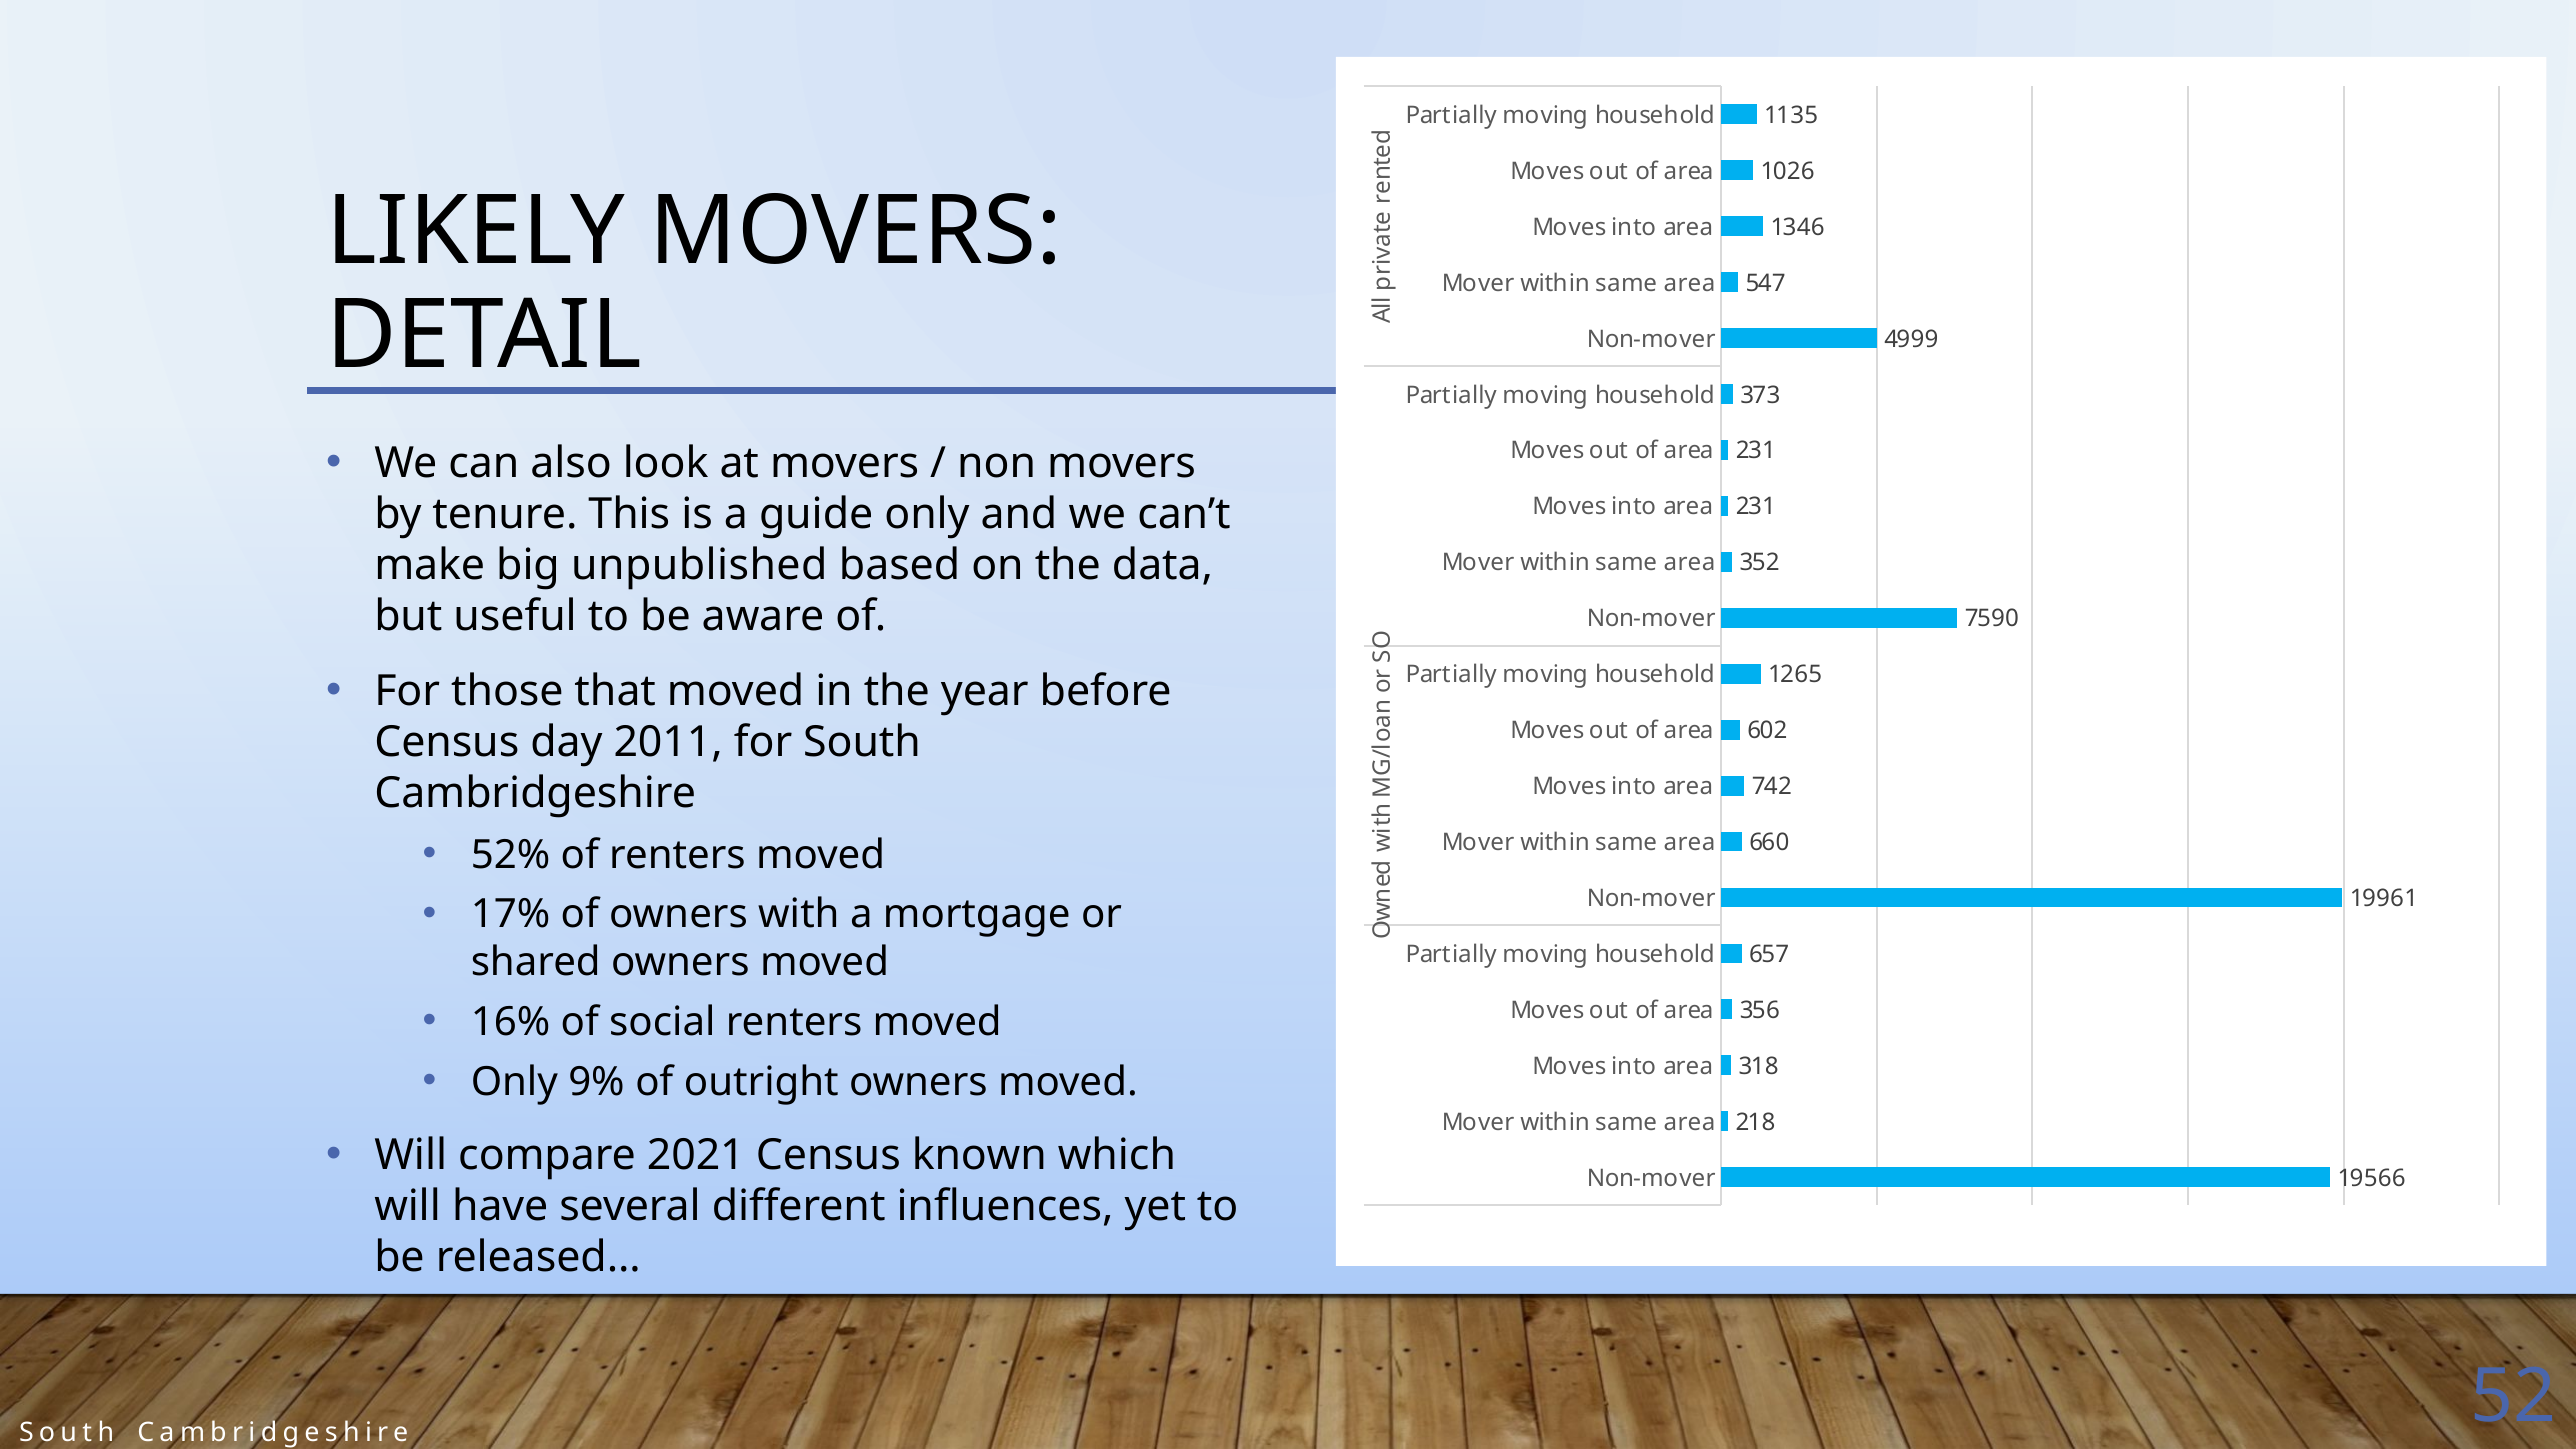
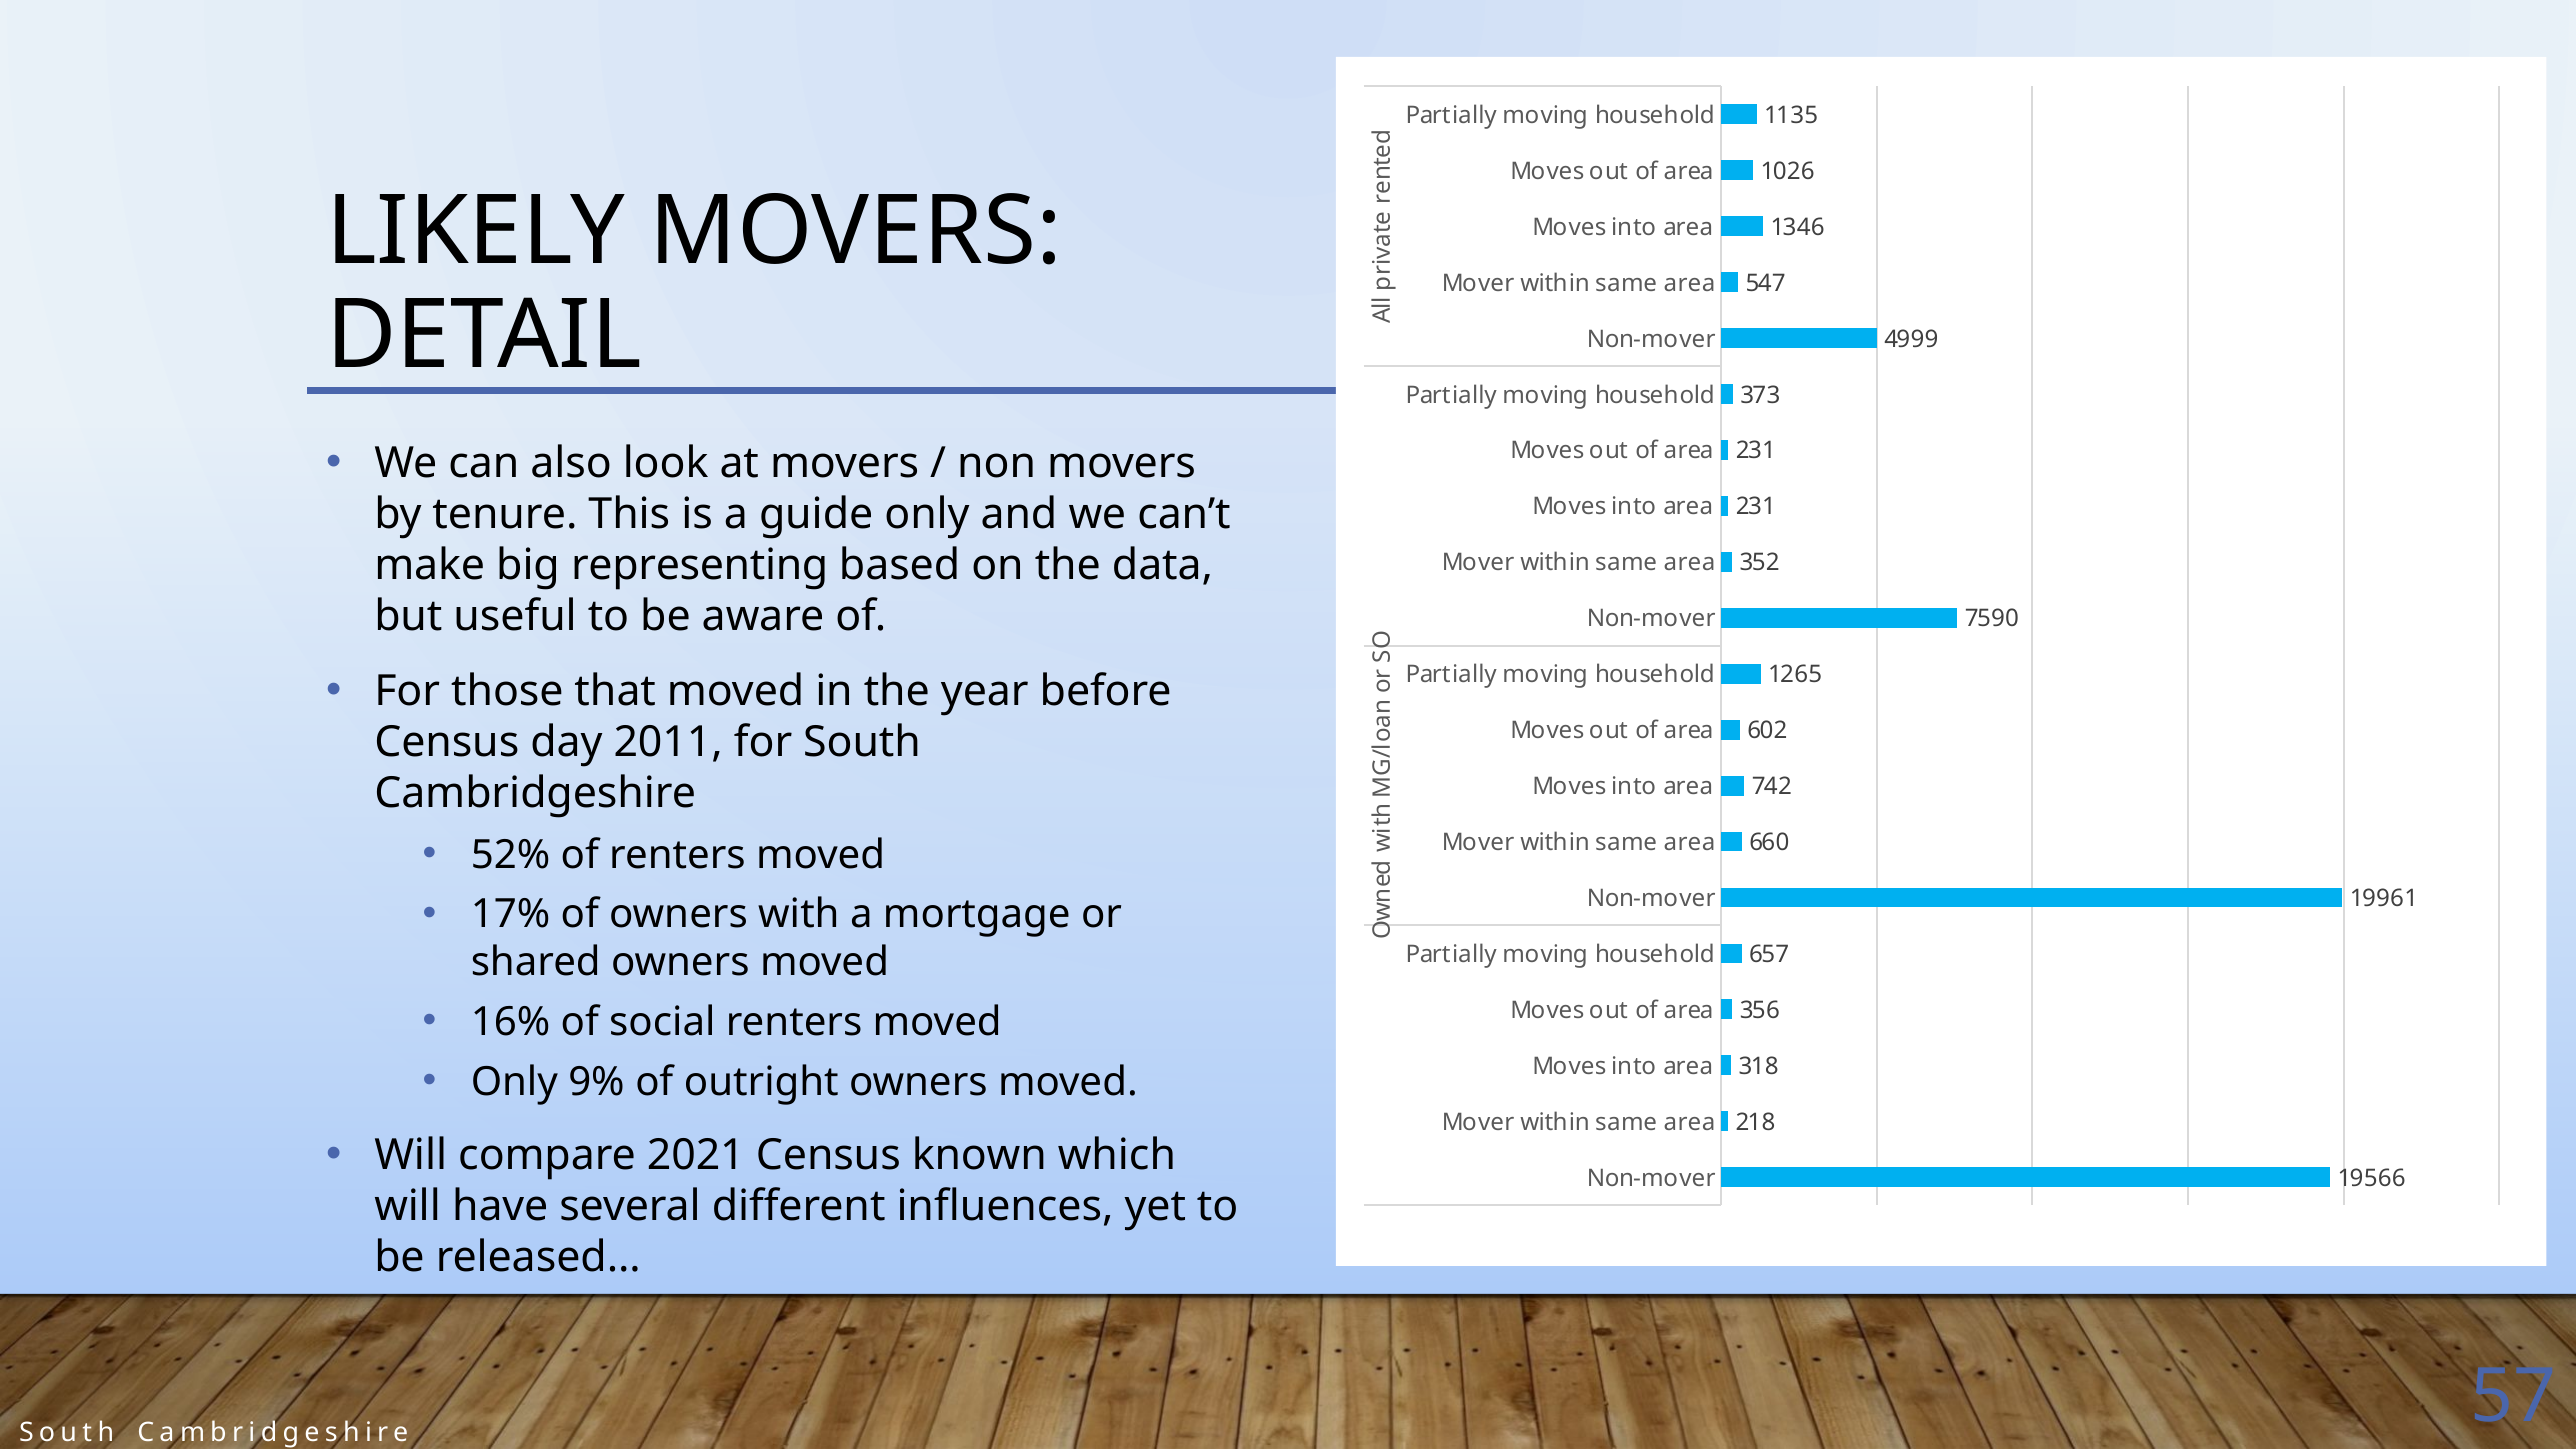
unpublished: unpublished -> representing
52: 52 -> 57
